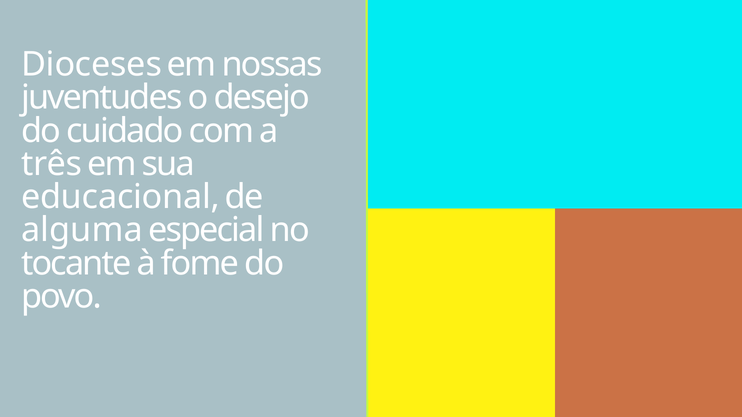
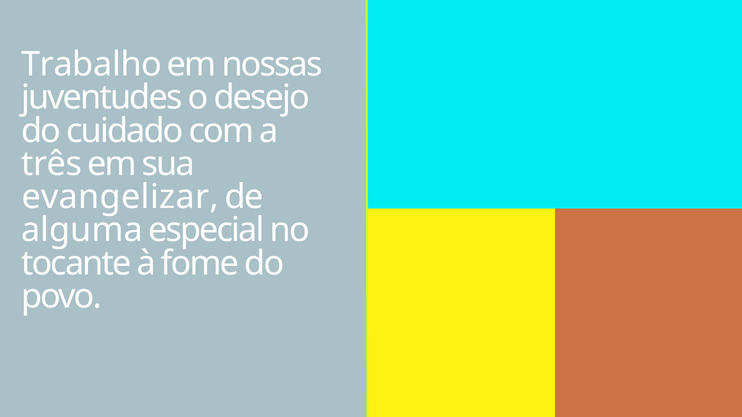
Dioceses: Dioceses -> Trabalho
educacional: educacional -> evangelizar
